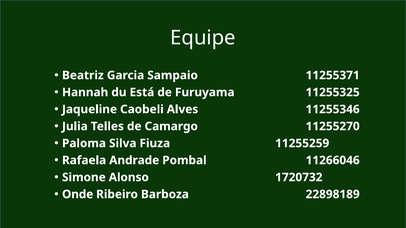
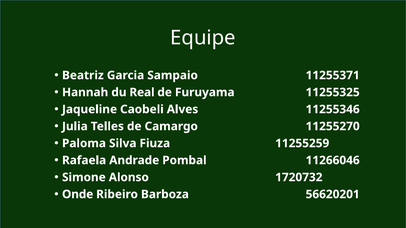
Está: Está -> Real
22898189: 22898189 -> 56620201
